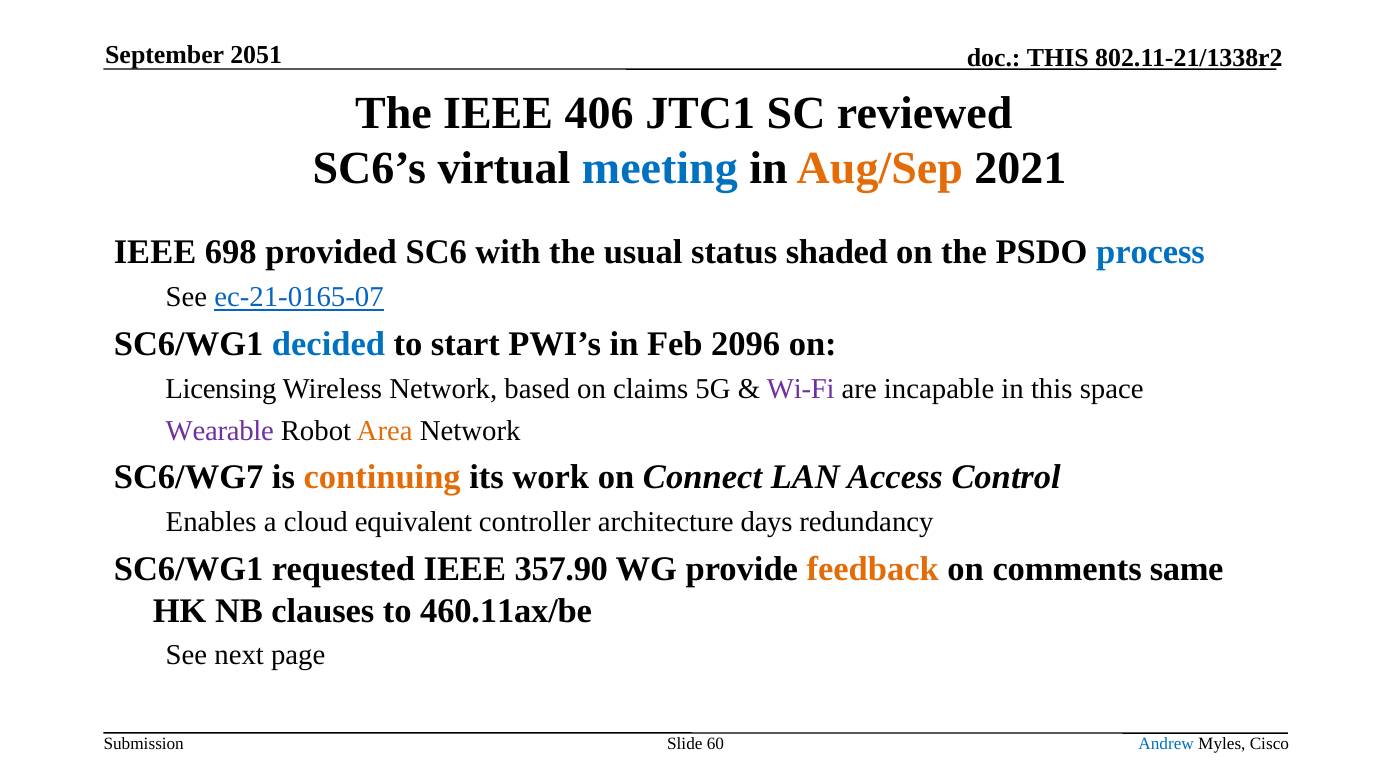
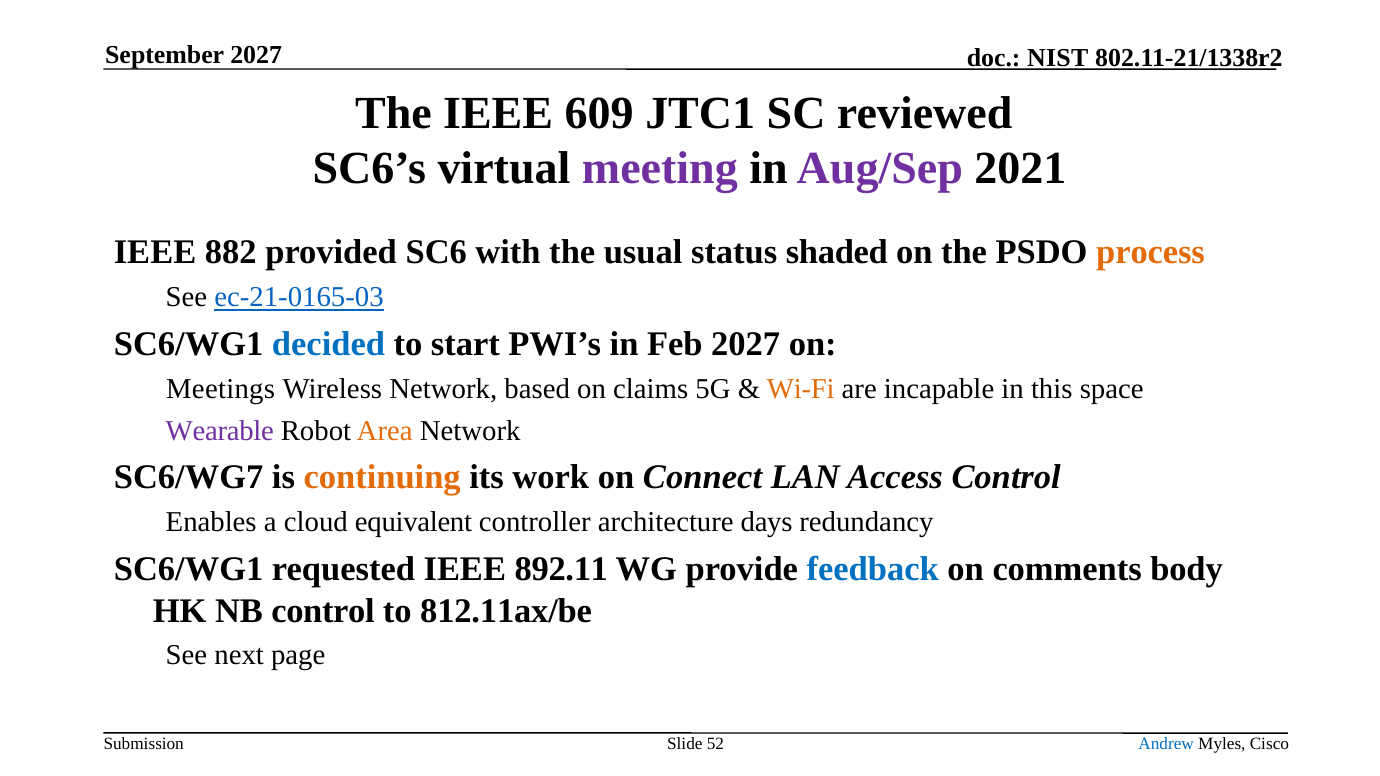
September 2051: 2051 -> 2027
THIS at (1058, 58): THIS -> NIST
406: 406 -> 609
meeting colour: blue -> purple
Aug/Sep colour: orange -> purple
698: 698 -> 882
process colour: blue -> orange
ec-21-0165-07: ec-21-0165-07 -> ec-21-0165-03
Feb 2096: 2096 -> 2027
Licensing: Licensing -> Meetings
Wi-Fi colour: purple -> orange
357.90: 357.90 -> 892.11
feedback colour: orange -> blue
same: same -> body
NB clauses: clauses -> control
460.11ax/be: 460.11ax/be -> 812.11ax/be
60: 60 -> 52
